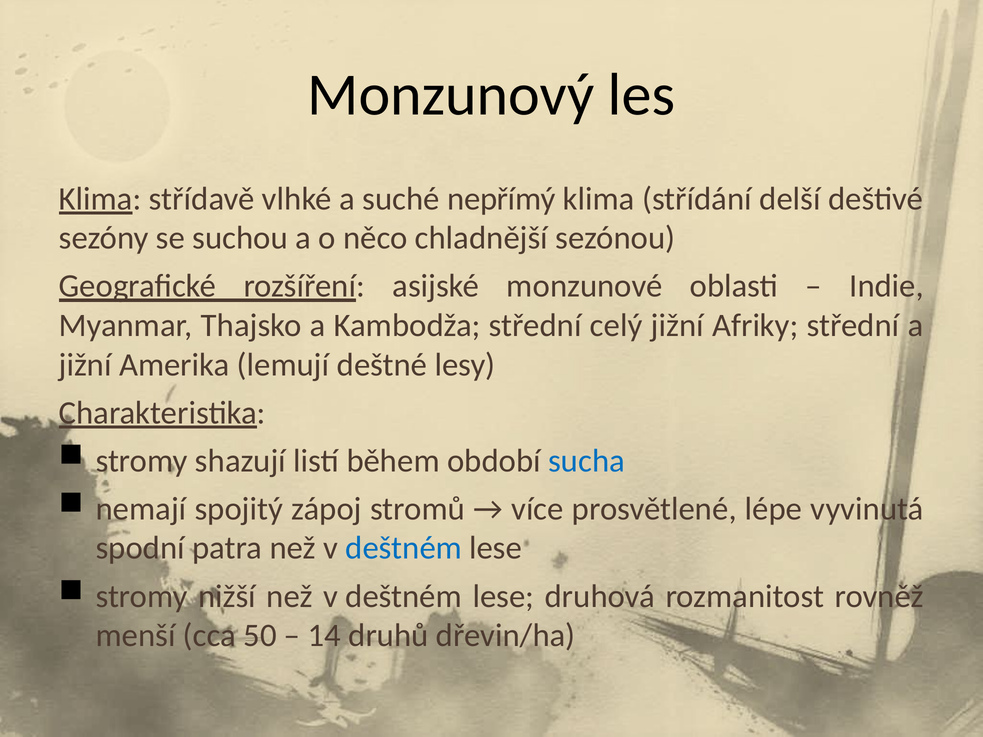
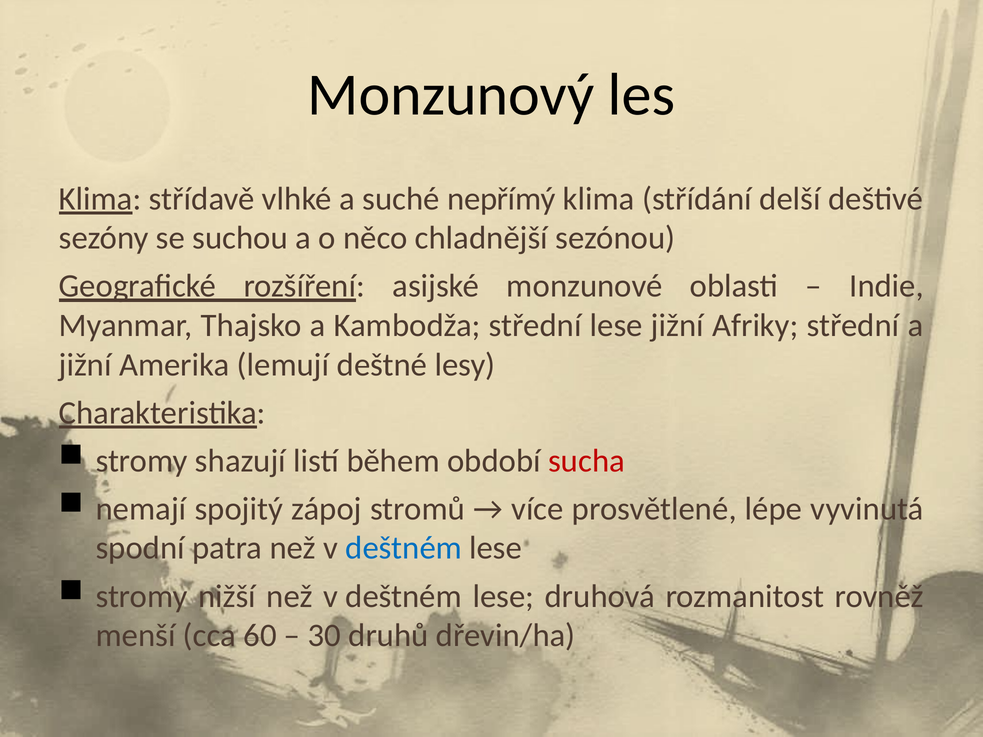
střední celý: celý -> lese
sucha colour: blue -> red
50: 50 -> 60
14: 14 -> 30
